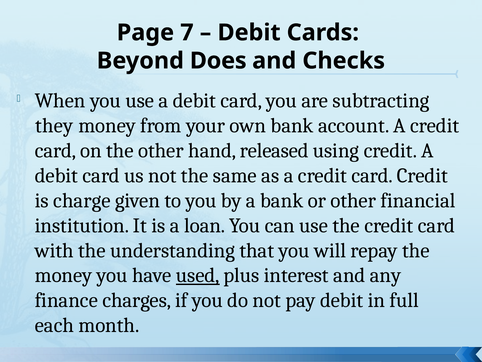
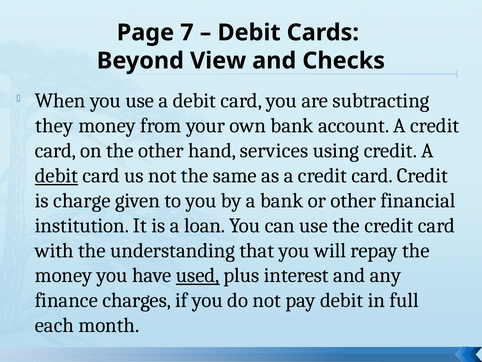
Does: Does -> View
released: released -> services
debit at (56, 175) underline: none -> present
